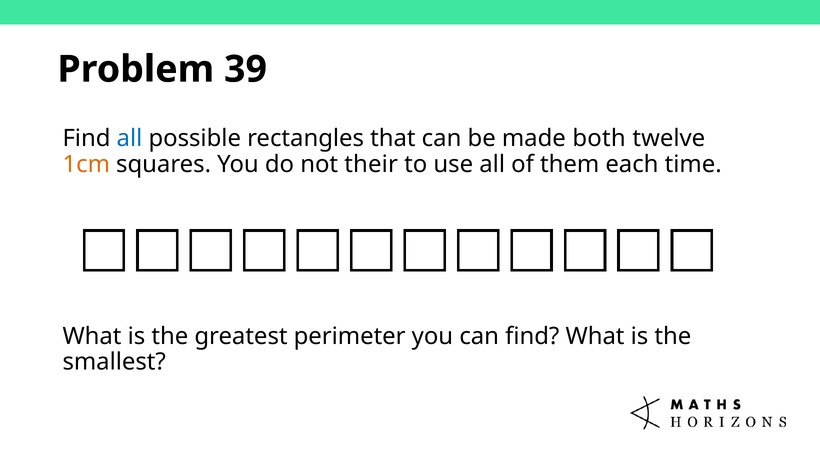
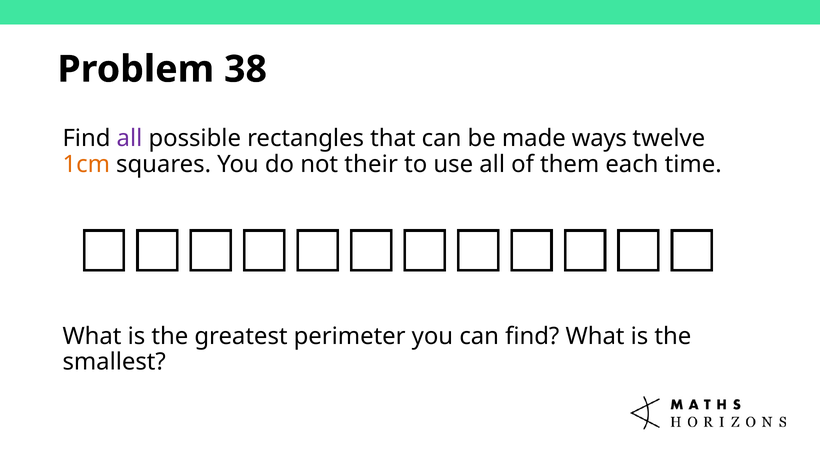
39: 39 -> 38
all at (129, 139) colour: blue -> purple
both: both -> ways
